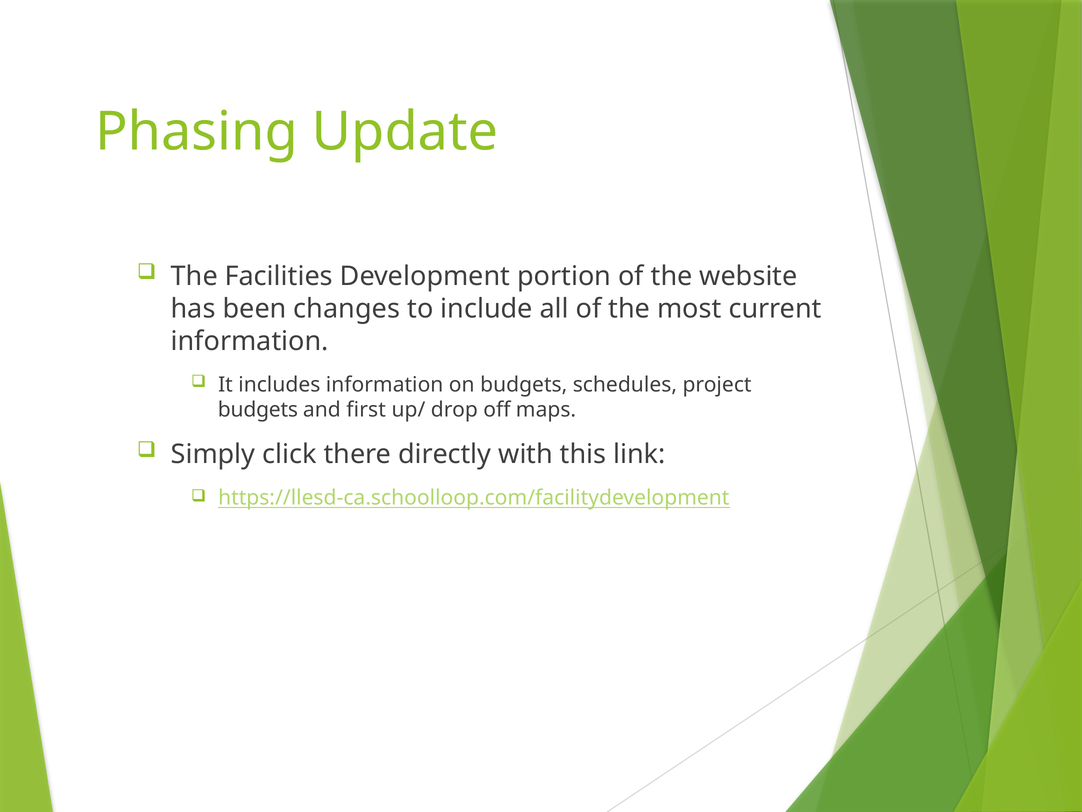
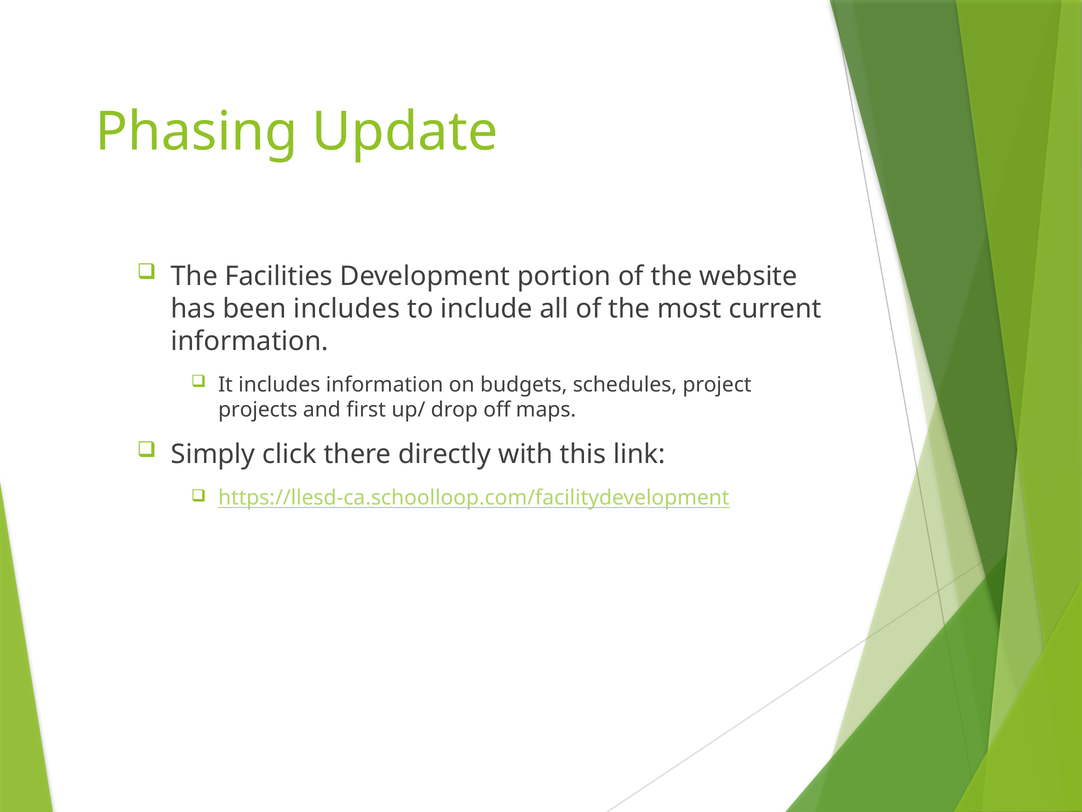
been changes: changes -> includes
budgets at (258, 410): budgets -> projects
